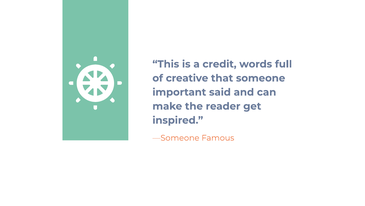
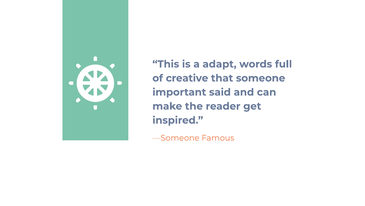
credit: credit -> adapt
